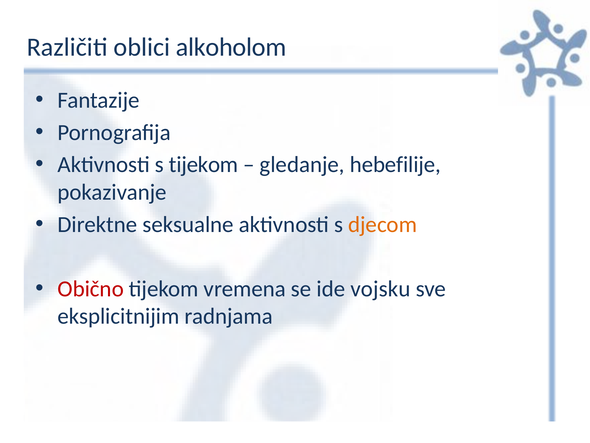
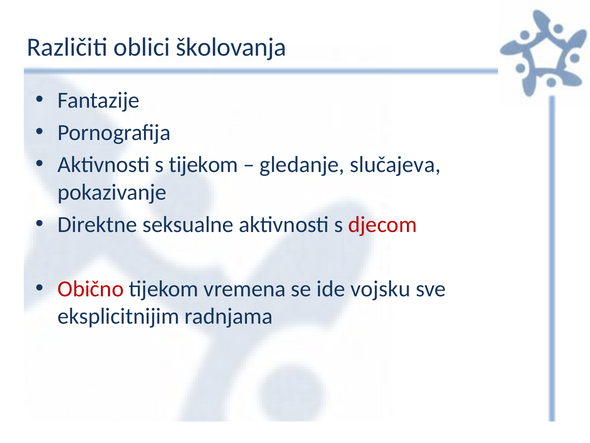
alkoholom: alkoholom -> školovanja
hebefilije: hebefilije -> slučajeva
djecom colour: orange -> red
